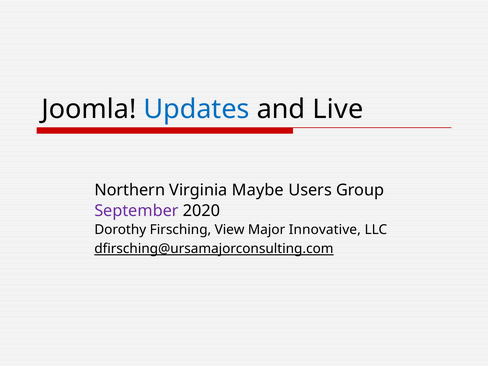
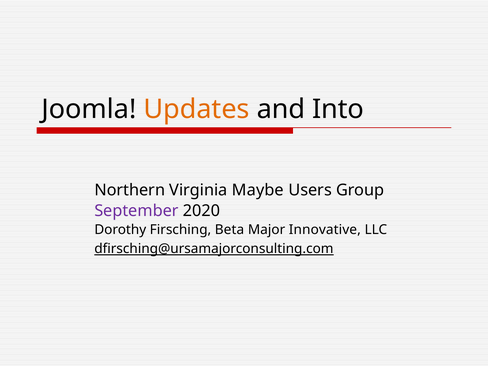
Updates colour: blue -> orange
Live: Live -> Into
View: View -> Beta
